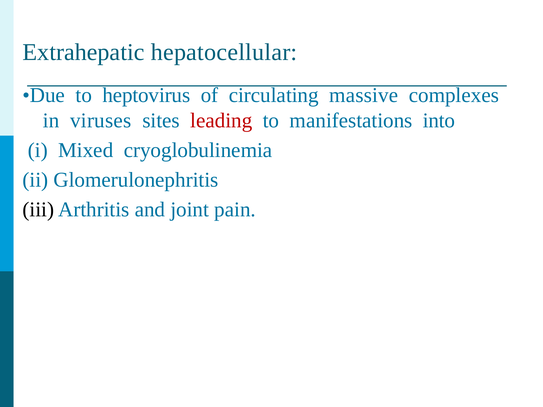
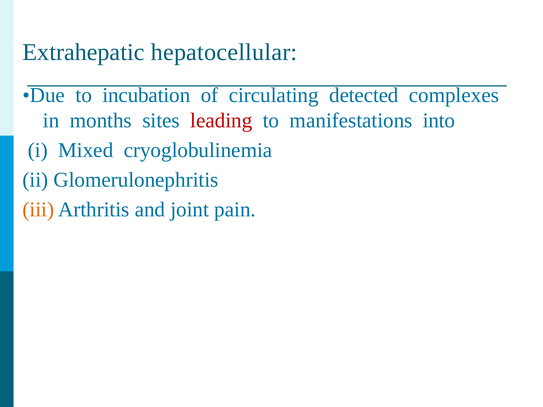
heptovirus: heptovirus -> incubation
massive: massive -> detected
viruses: viruses -> months
iii colour: black -> orange
